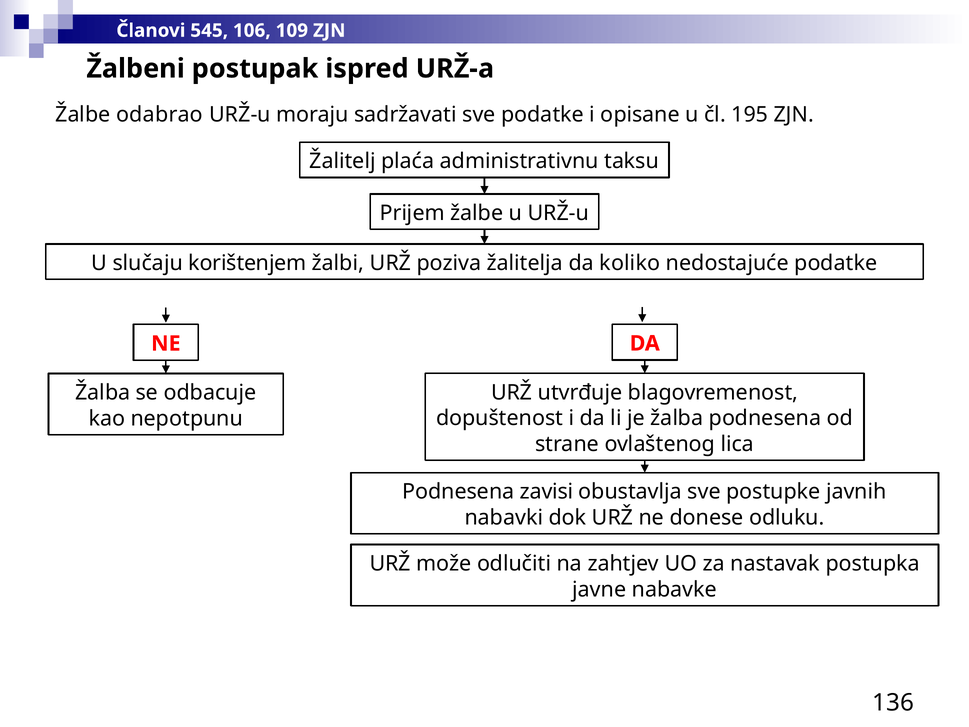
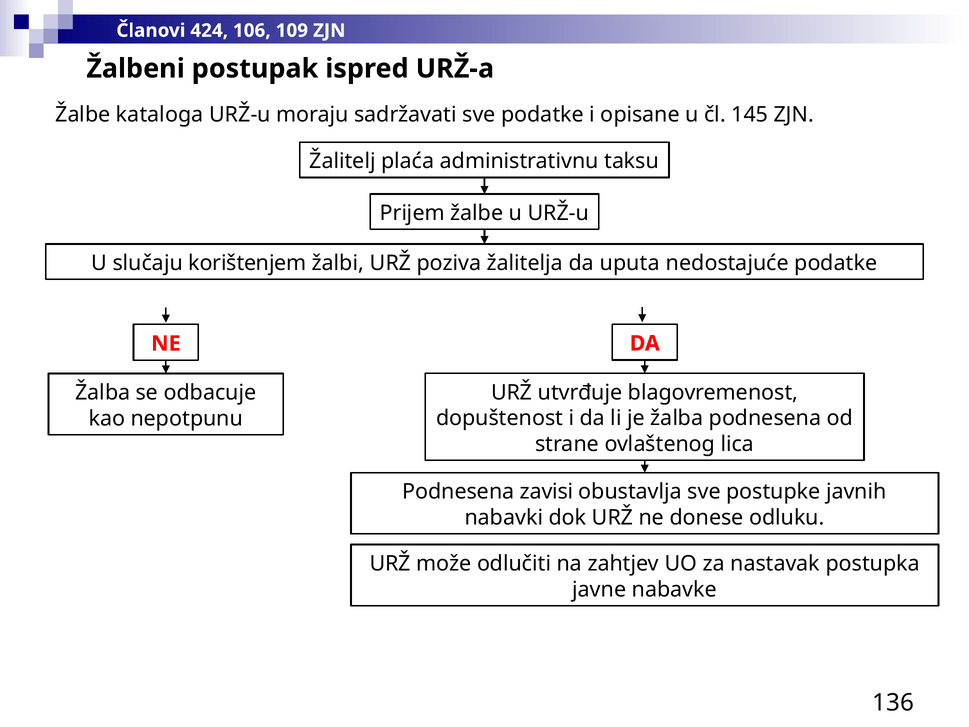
545: 545 -> 424
odabrao: odabrao -> kataloga
195: 195 -> 145
koliko: koliko -> uputa
